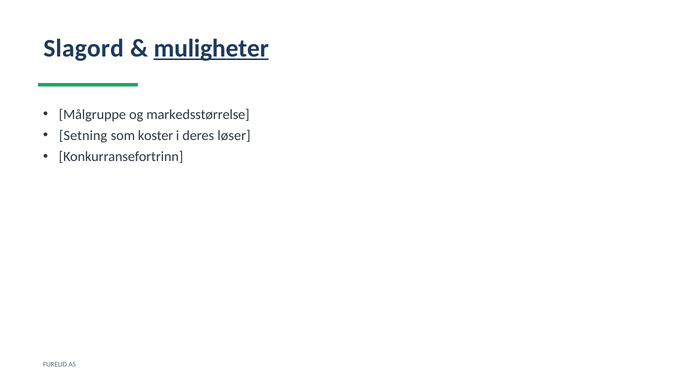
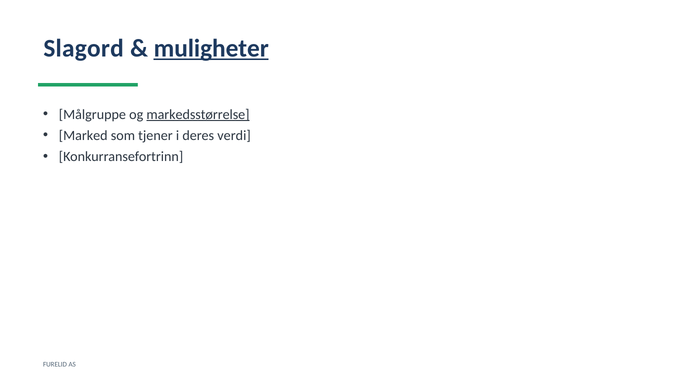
markedsstørrelse underline: none -> present
Setning: Setning -> Marked
koster: koster -> tjener
løser: løser -> verdi
